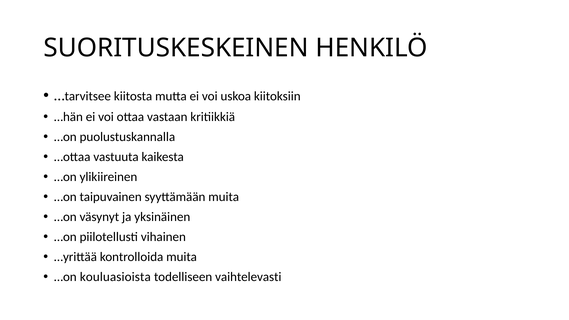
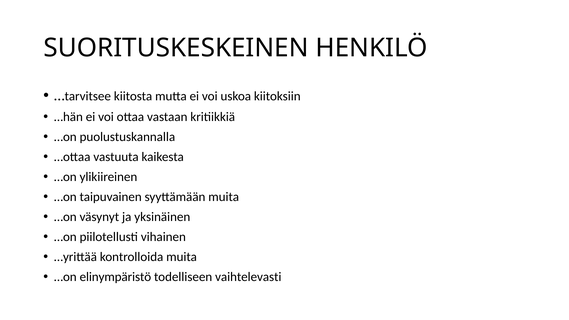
kouluasioista: kouluasioista -> elinympäristö
